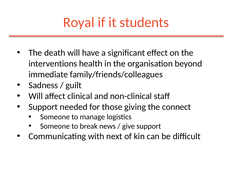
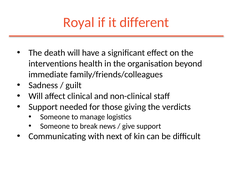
students: students -> different
connect: connect -> verdicts
